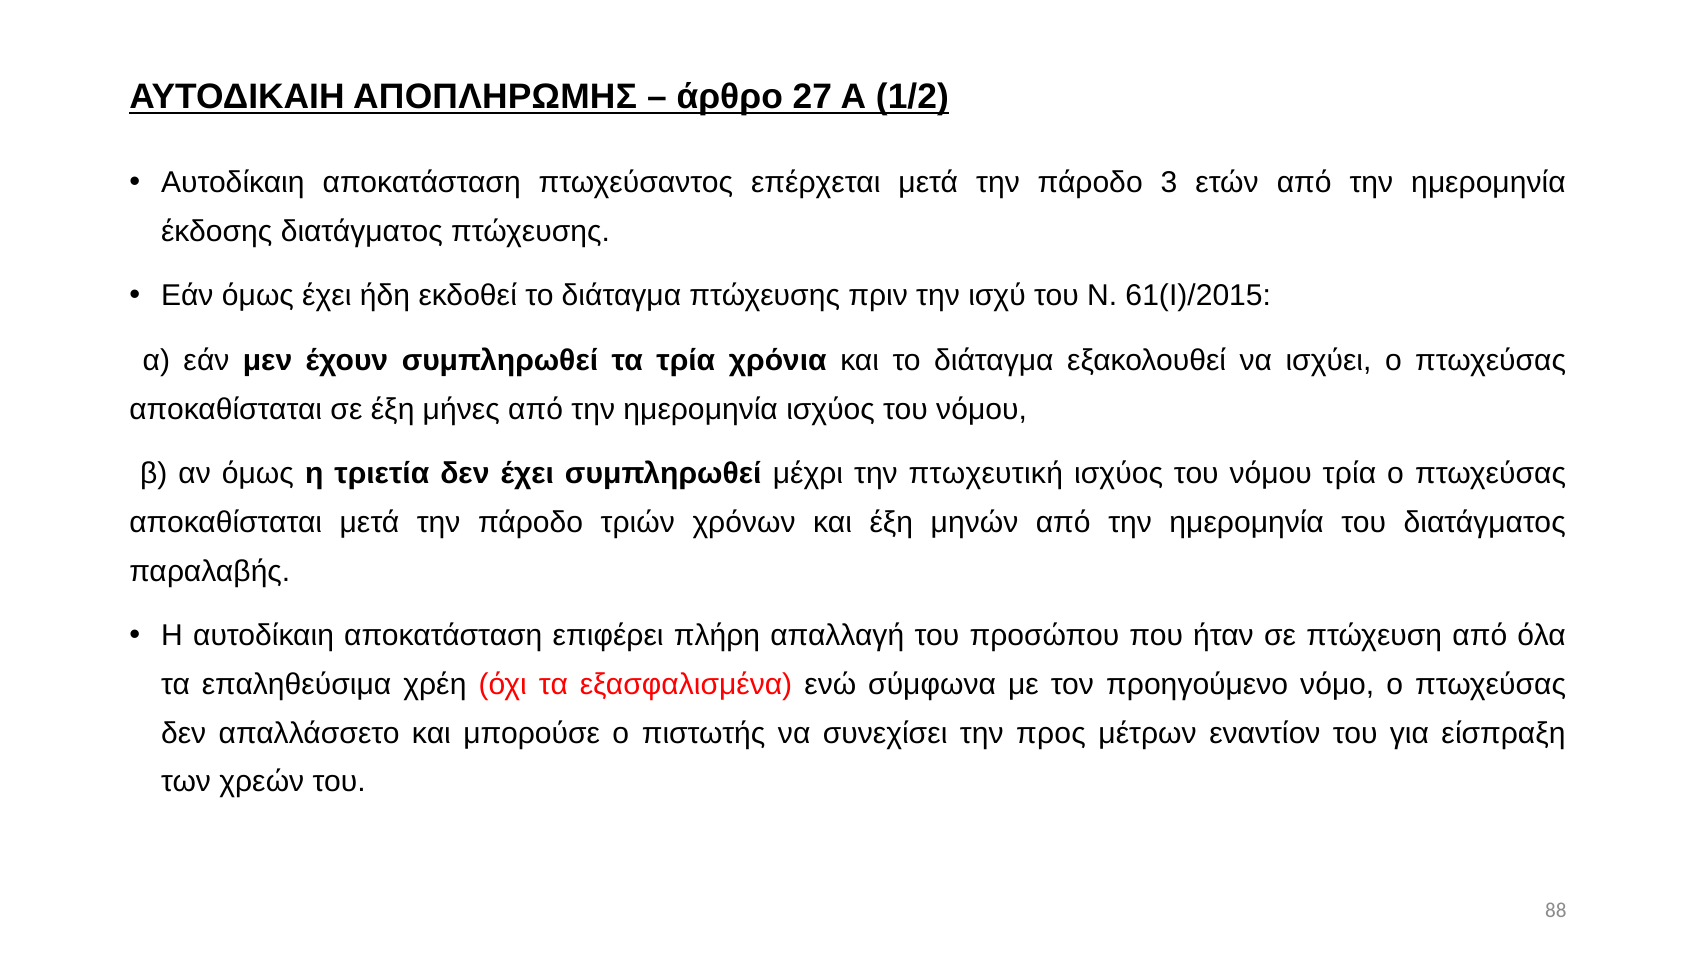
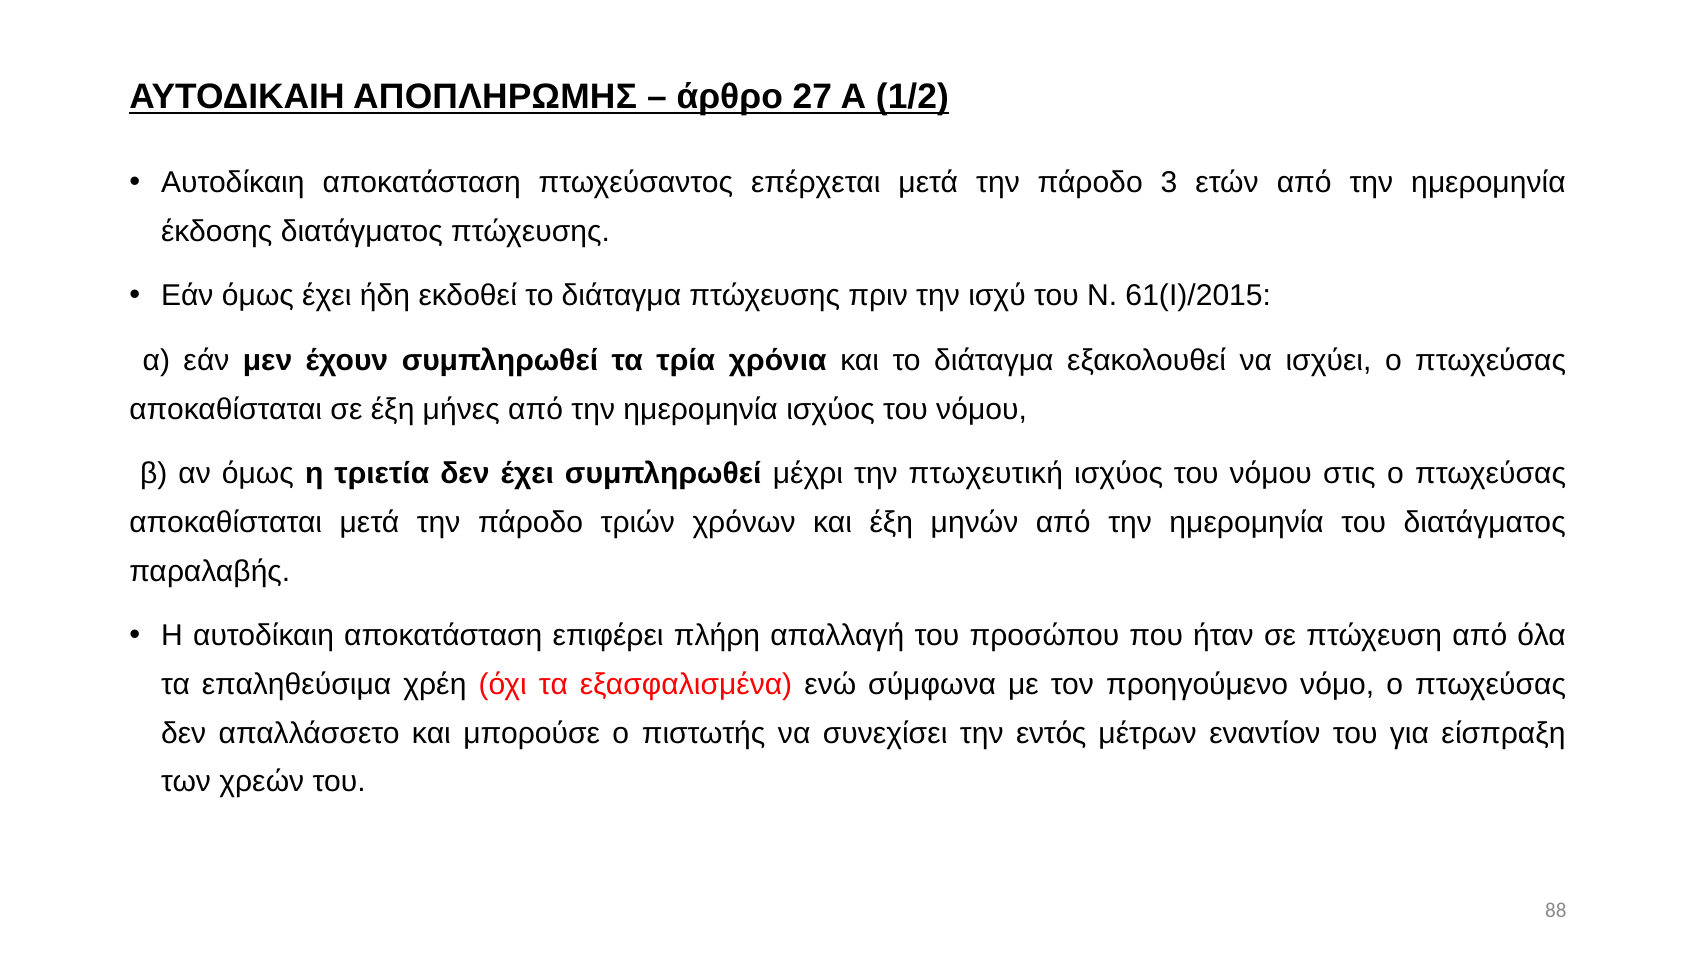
νόμου τρία: τρία -> στις
προς: προς -> εντός
